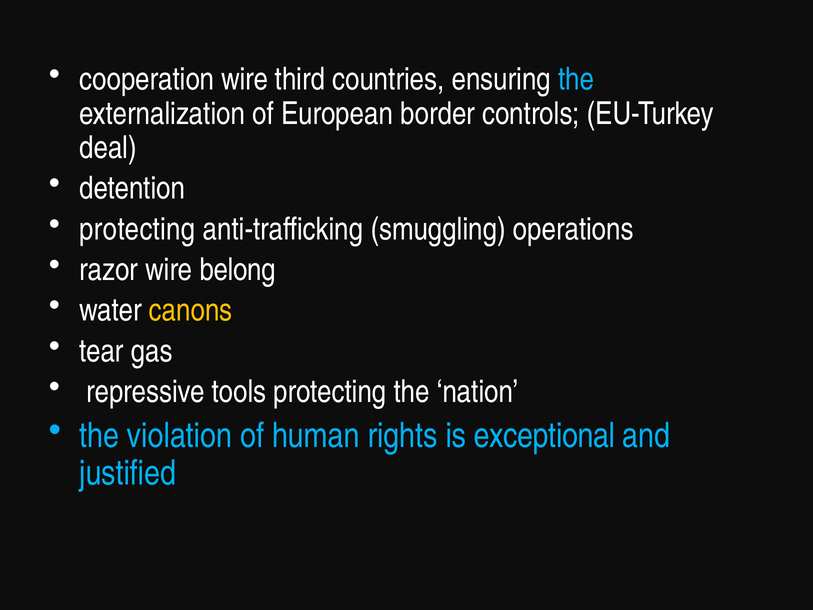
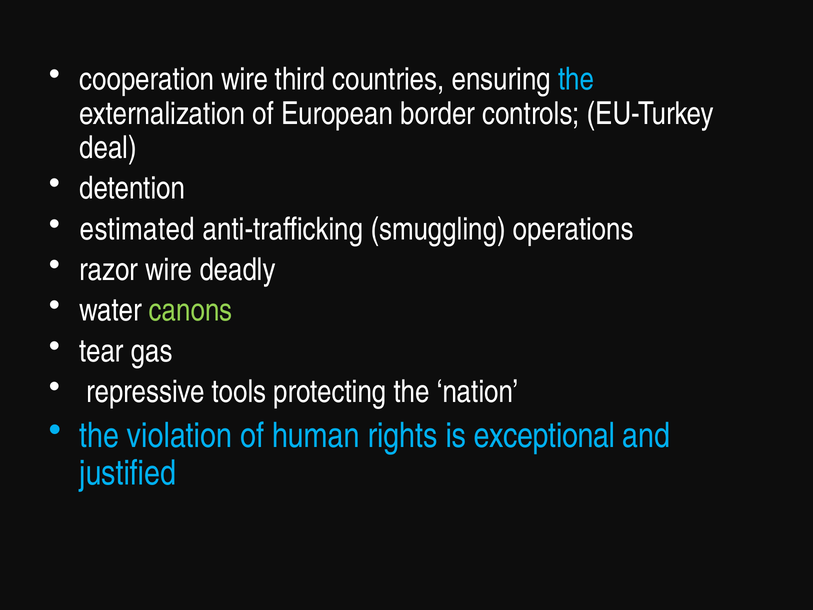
protecting at (137, 229): protecting -> estimated
belong: belong -> deadly
canons colour: yellow -> light green
